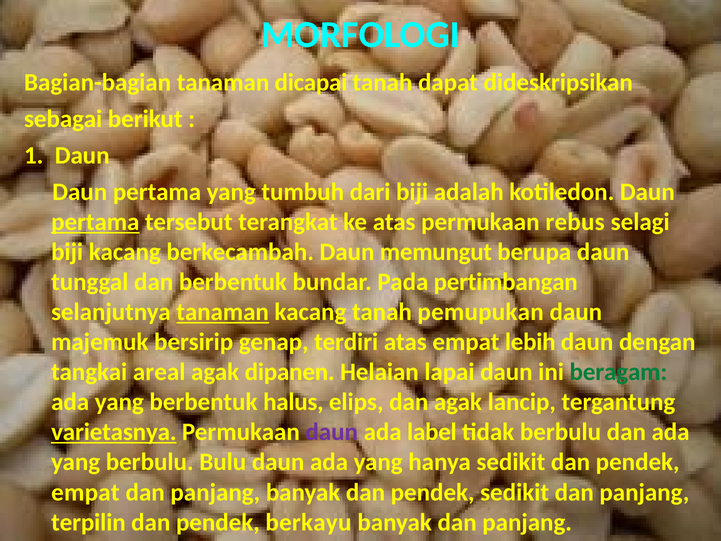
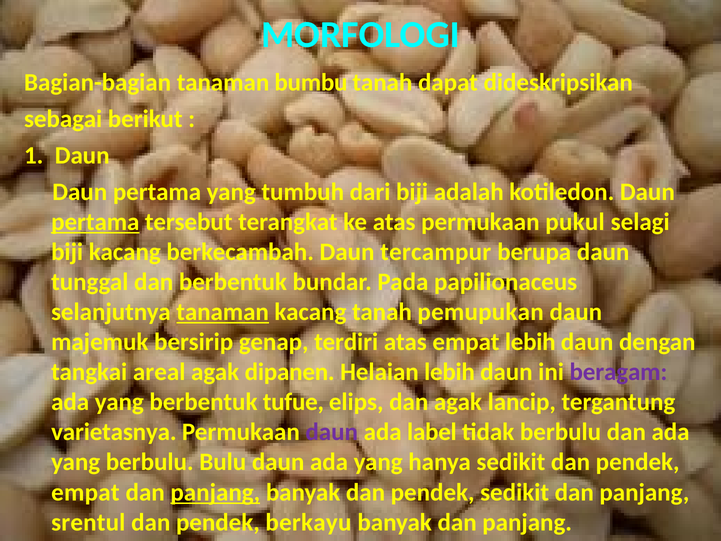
dicapai: dicapai -> bumbu
rebus: rebus -> pukul
memungut: memungut -> tercampur
pertimbangan: pertimbangan -> papilionaceus
Helaian lapai: lapai -> lebih
beragam colour: green -> purple
halus: halus -> tufue
varietasnya underline: present -> none
panjang at (215, 492) underline: none -> present
terpilin: terpilin -> srentul
